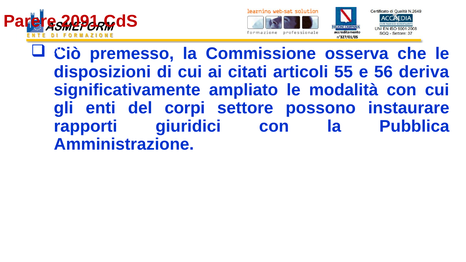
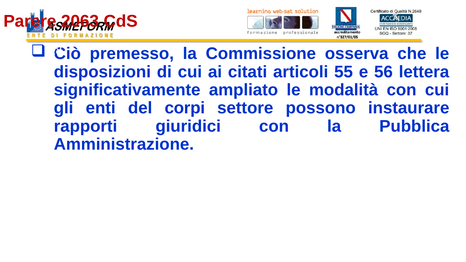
2091: 2091 -> 2063
deriva: deriva -> lettera
